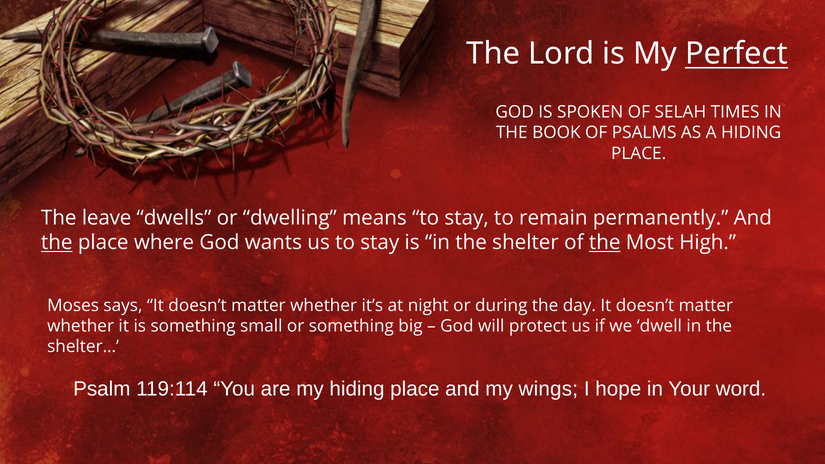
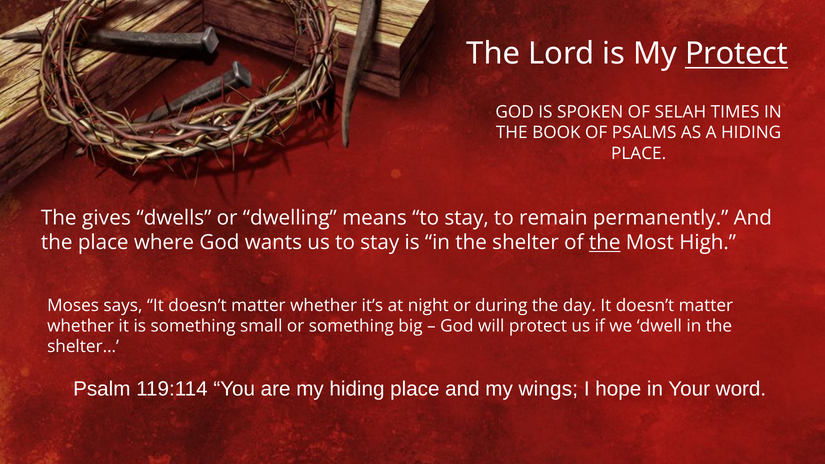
My Perfect: Perfect -> Protect
leave: leave -> gives
the at (57, 243) underline: present -> none
